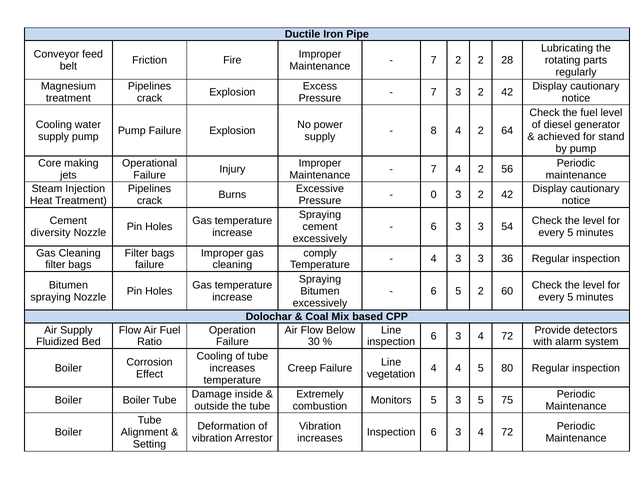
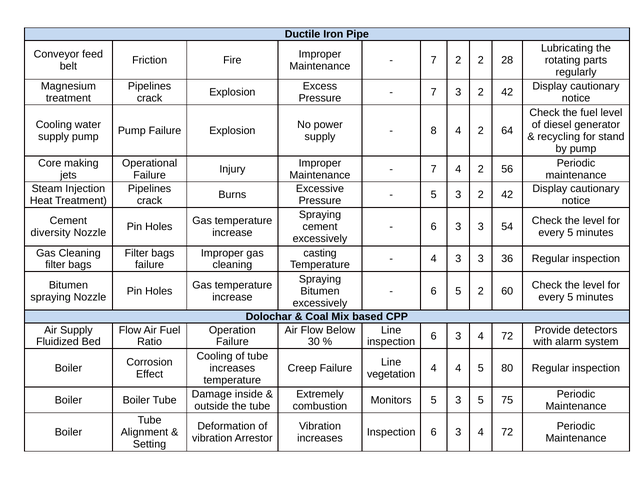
achieved: achieved -> recycling
0 at (434, 195): 0 -> 5
comply: comply -> casting
